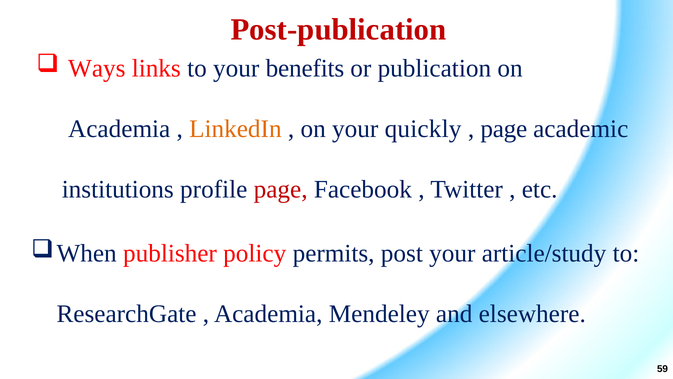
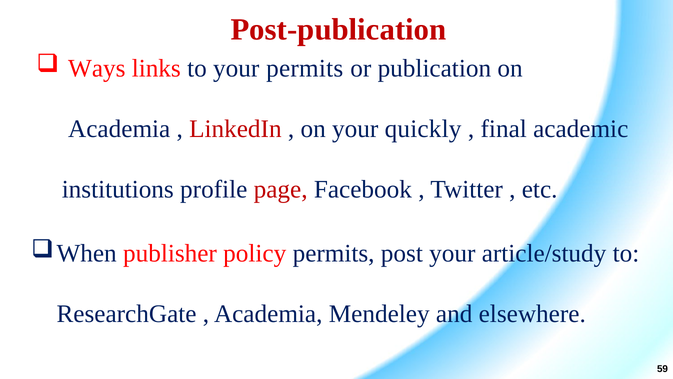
your benefits: benefits -> permits
LinkedIn colour: orange -> red
page at (504, 129): page -> final
